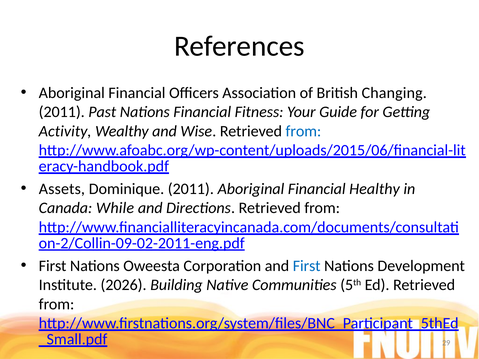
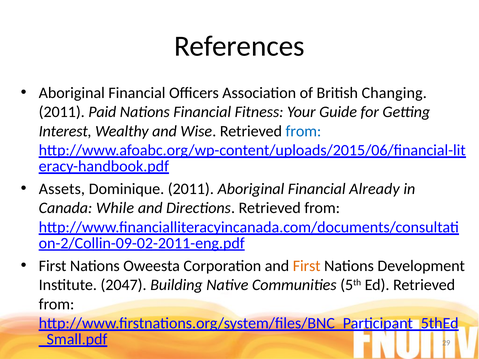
Past: Past -> Paid
Activity: Activity -> Interest
Healthy: Healthy -> Already
First at (307, 266) colour: blue -> orange
2026: 2026 -> 2047
